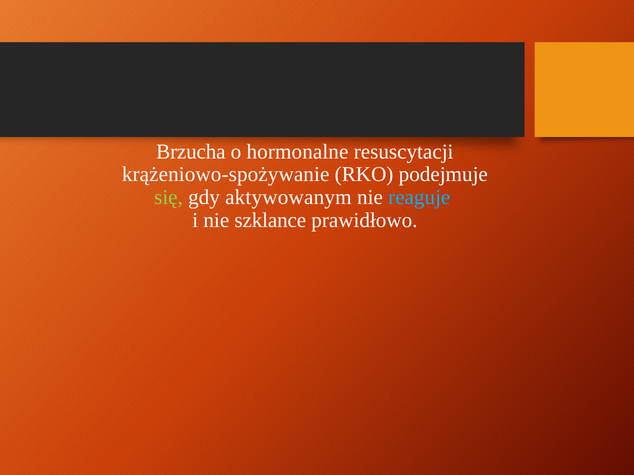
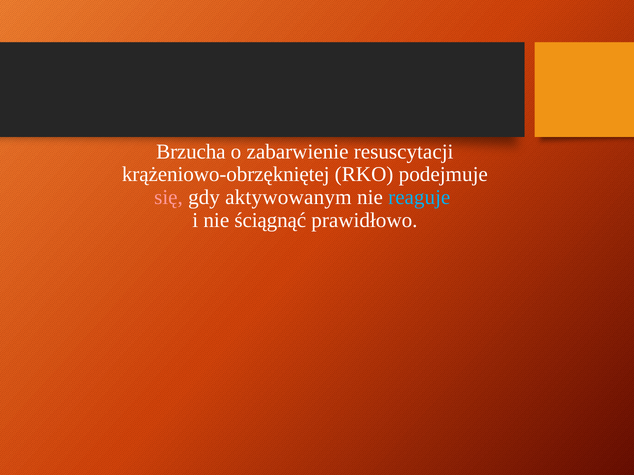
hormonalne: hormonalne -> zabarwienie
krążeniowo-spożywanie: krążeniowo-spożywanie -> krążeniowo-obrzękniętej
się colour: light green -> pink
szklance: szklance -> ściągnąć
